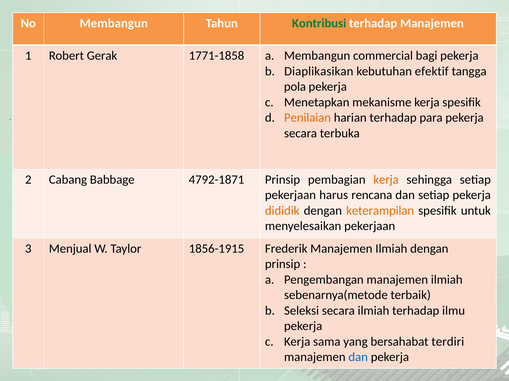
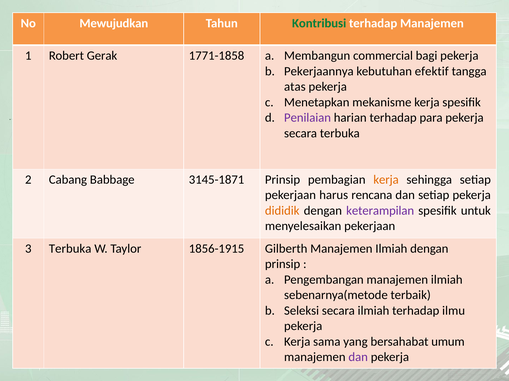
No Membangun: Membangun -> Mewujudkan
Diaplikasikan: Diaplikasikan -> Pekerjaannya
pola: pola -> atas
Penilaian colour: orange -> purple
4792-1871: 4792-1871 -> 3145-1871
keterampilan colour: orange -> purple
3 Menjual: Menjual -> Terbuka
Frederik: Frederik -> Gilberth
terdiri: terdiri -> umum
dan at (358, 358) colour: blue -> purple
